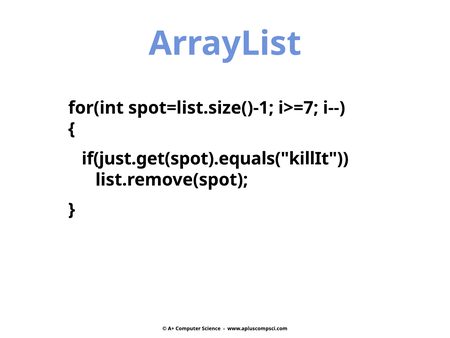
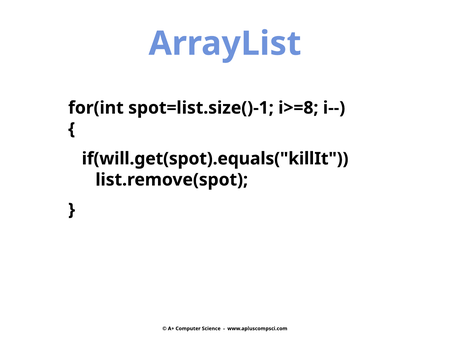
i>=7: i>=7 -> i>=8
if(just.get(spot).equals("killIt: if(just.get(spot).equals("killIt -> if(will.get(spot).equals("killIt
